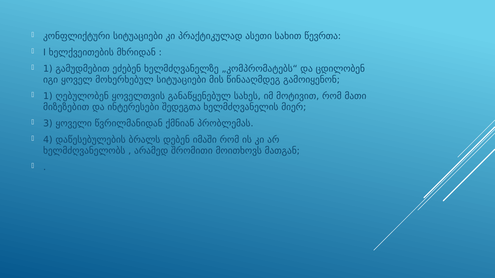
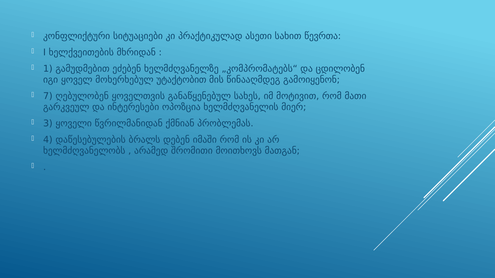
მოხერხებულ სიტუაციები: სიტუაციები -> უტაქტობით
1 at (48, 96): 1 -> 7
მიზეზებით: მიზეზებით -> გარკვეულ
შედეგთა: შედეგთა -> ოპოზცია
